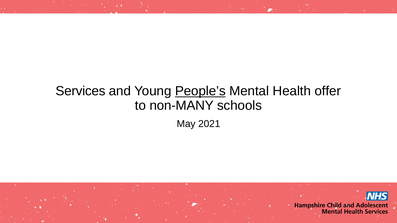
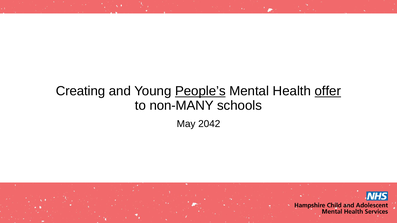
Services: Services -> Creating
offer underline: none -> present
2021: 2021 -> 2042
